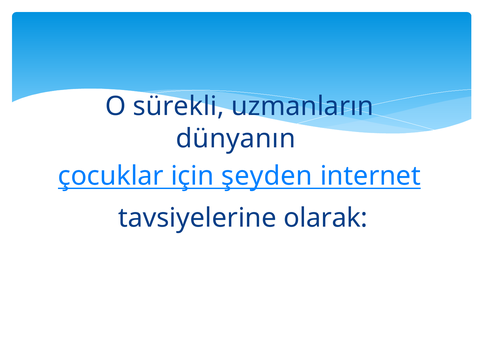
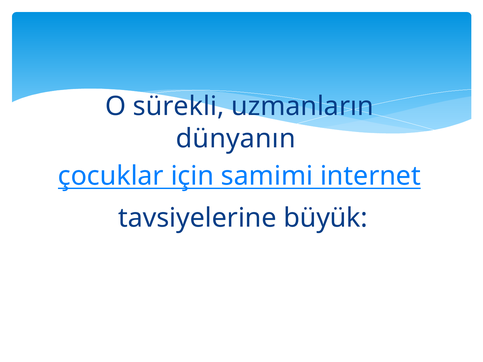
şeyden: şeyden -> samimi
olarak: olarak -> büyük
